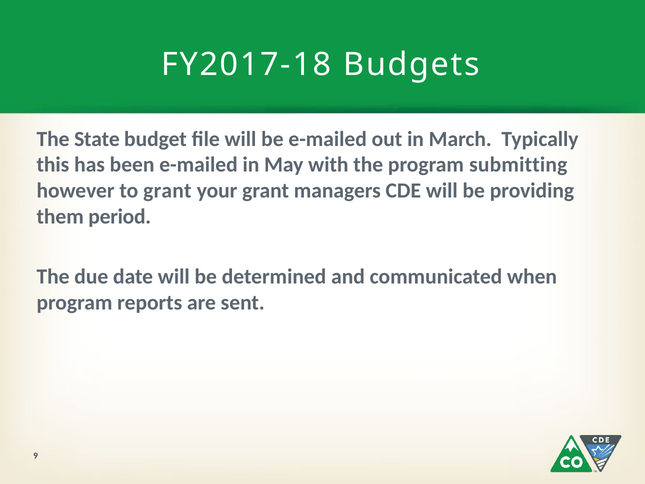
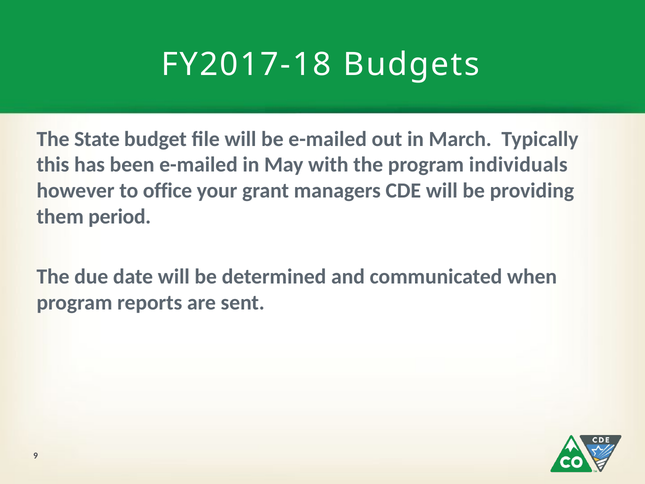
submitting: submitting -> individuals
to grant: grant -> office
